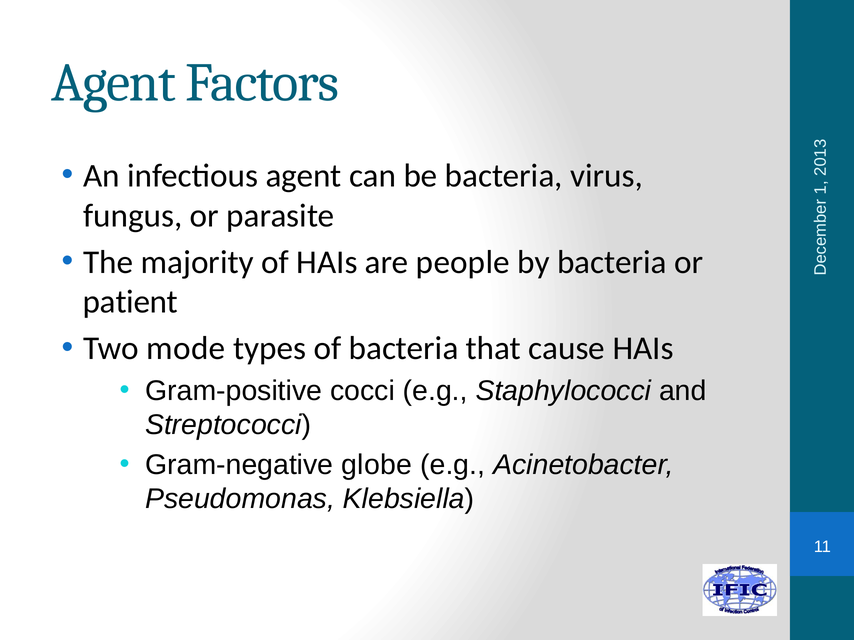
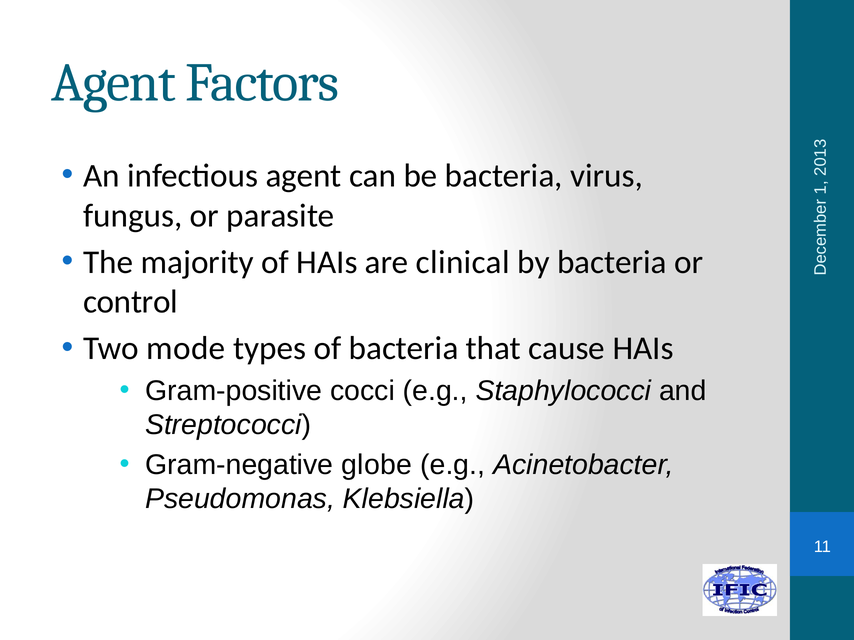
people: people -> clinical
patient: patient -> control
